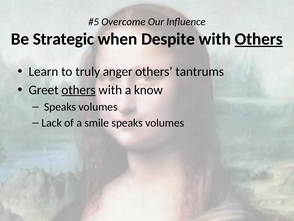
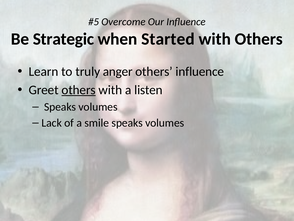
Despite: Despite -> Started
Others at (259, 39) underline: present -> none
others tantrums: tantrums -> influence
know: know -> listen
